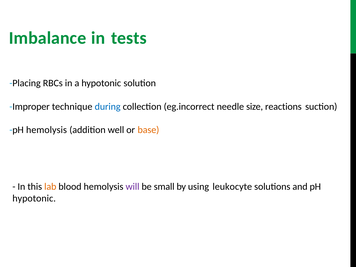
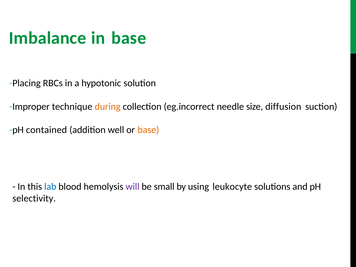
in tests: tests -> base
during colour: blue -> orange
reactions: reactions -> diffusion
pH hemolysis: hemolysis -> contained
lab colour: orange -> blue
hypotonic at (34, 198): hypotonic -> selectivity
